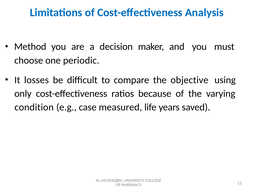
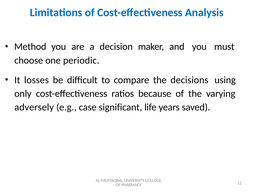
objective: objective -> decisions
condition: condition -> adversely
measured: measured -> significant
